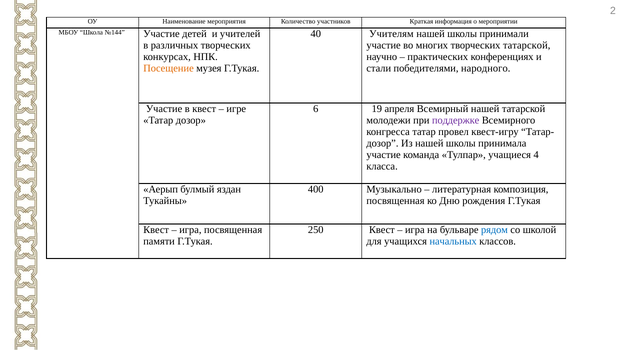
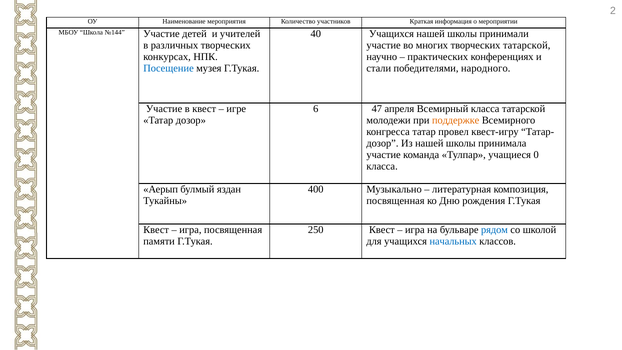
40 Учителям: Учителям -> Учащихся
Посещение colour: orange -> blue
19: 19 -> 47
Всемирный нашей: нашей -> класса
поддержке colour: purple -> orange
4: 4 -> 0
